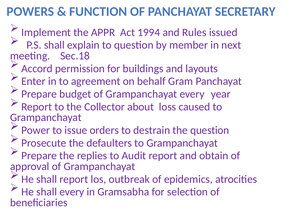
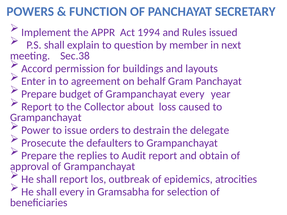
Sec.18: Sec.18 -> Sec.38
the question: question -> delegate
